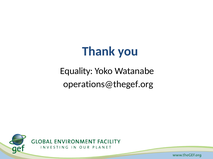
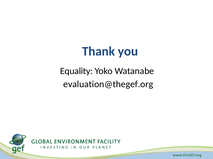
operations@thegef.org: operations@thegef.org -> evaluation@thegef.org
